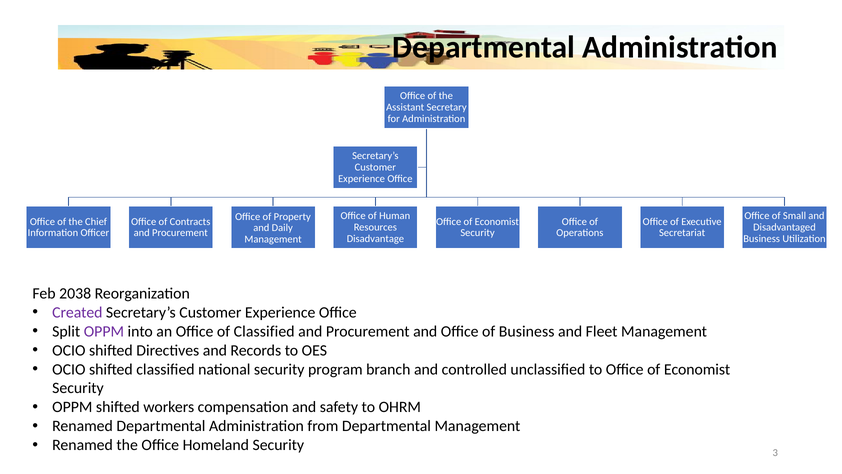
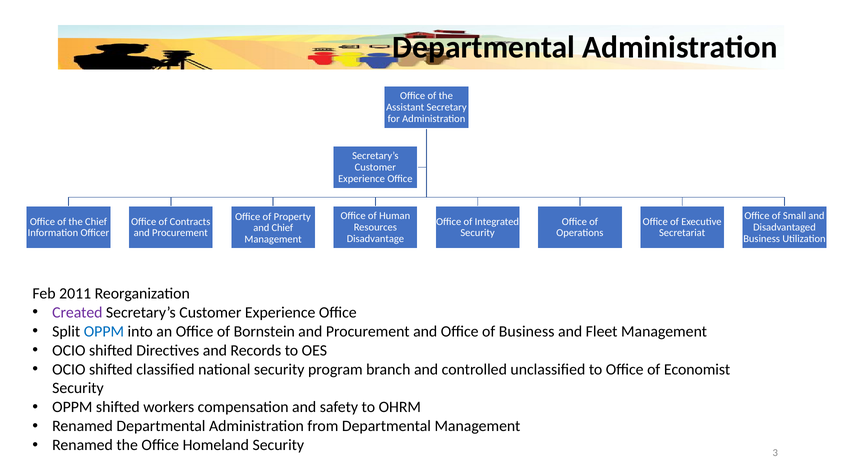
Economist at (497, 221): Economist -> Integrated
and Daily: Daily -> Chief
2038: 2038 -> 2011
OPPM at (104, 331) colour: purple -> blue
of Classified: Classified -> Bornstein
